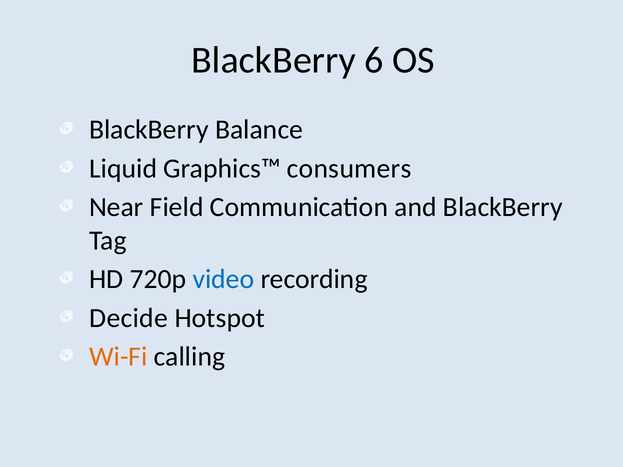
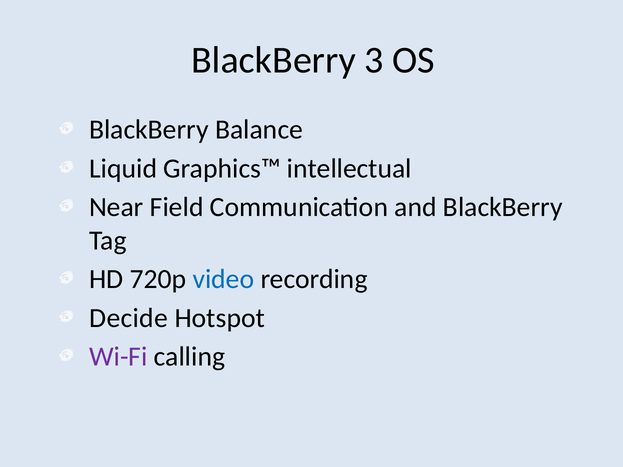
6: 6 -> 3
consumers: consumers -> intellectual
Wi-Fi colour: orange -> purple
